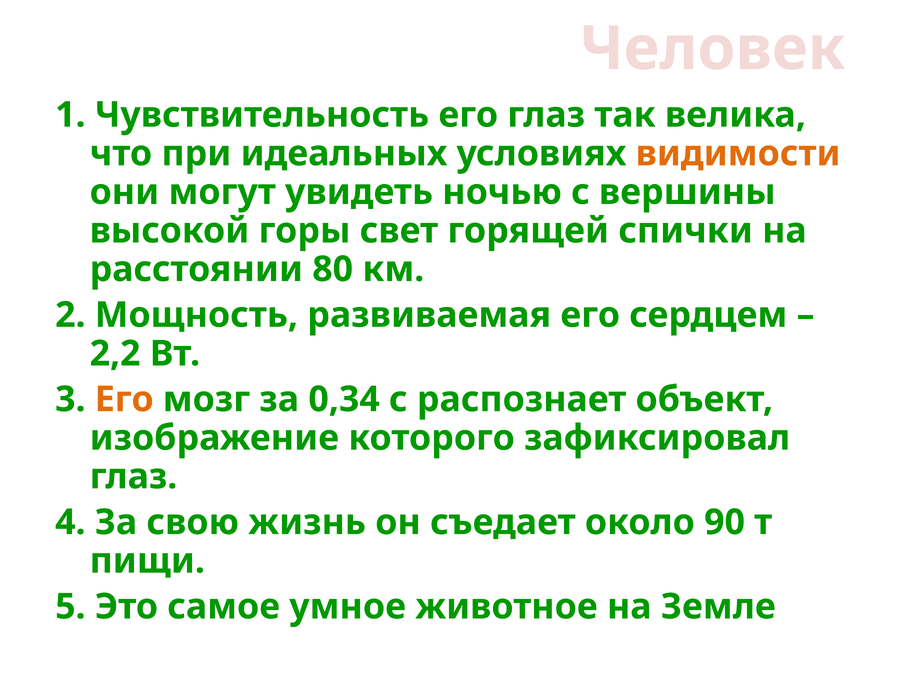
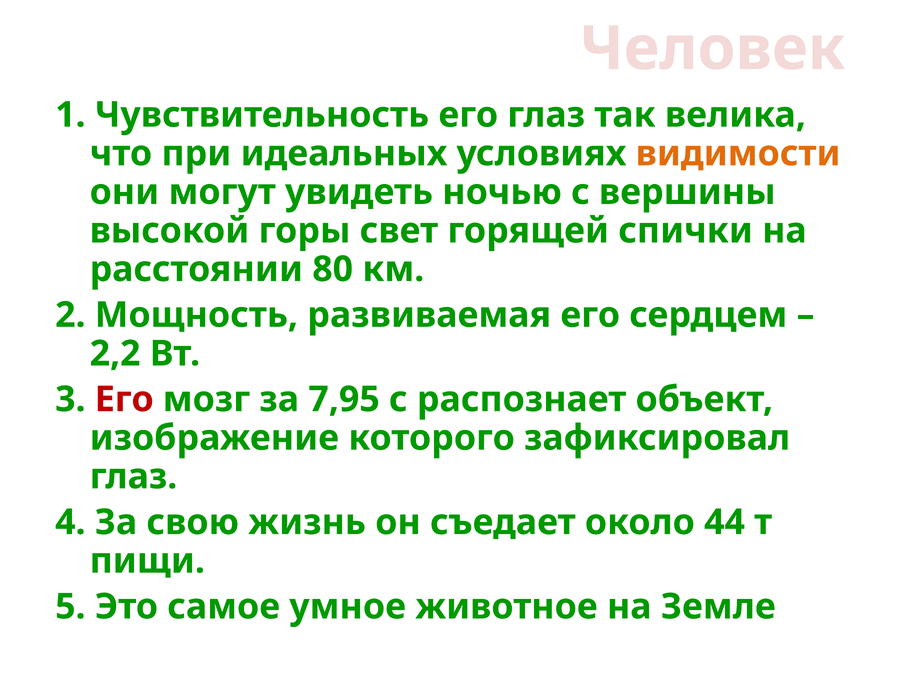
Его at (124, 400) colour: orange -> red
0,34: 0,34 -> 7,95
90: 90 -> 44
